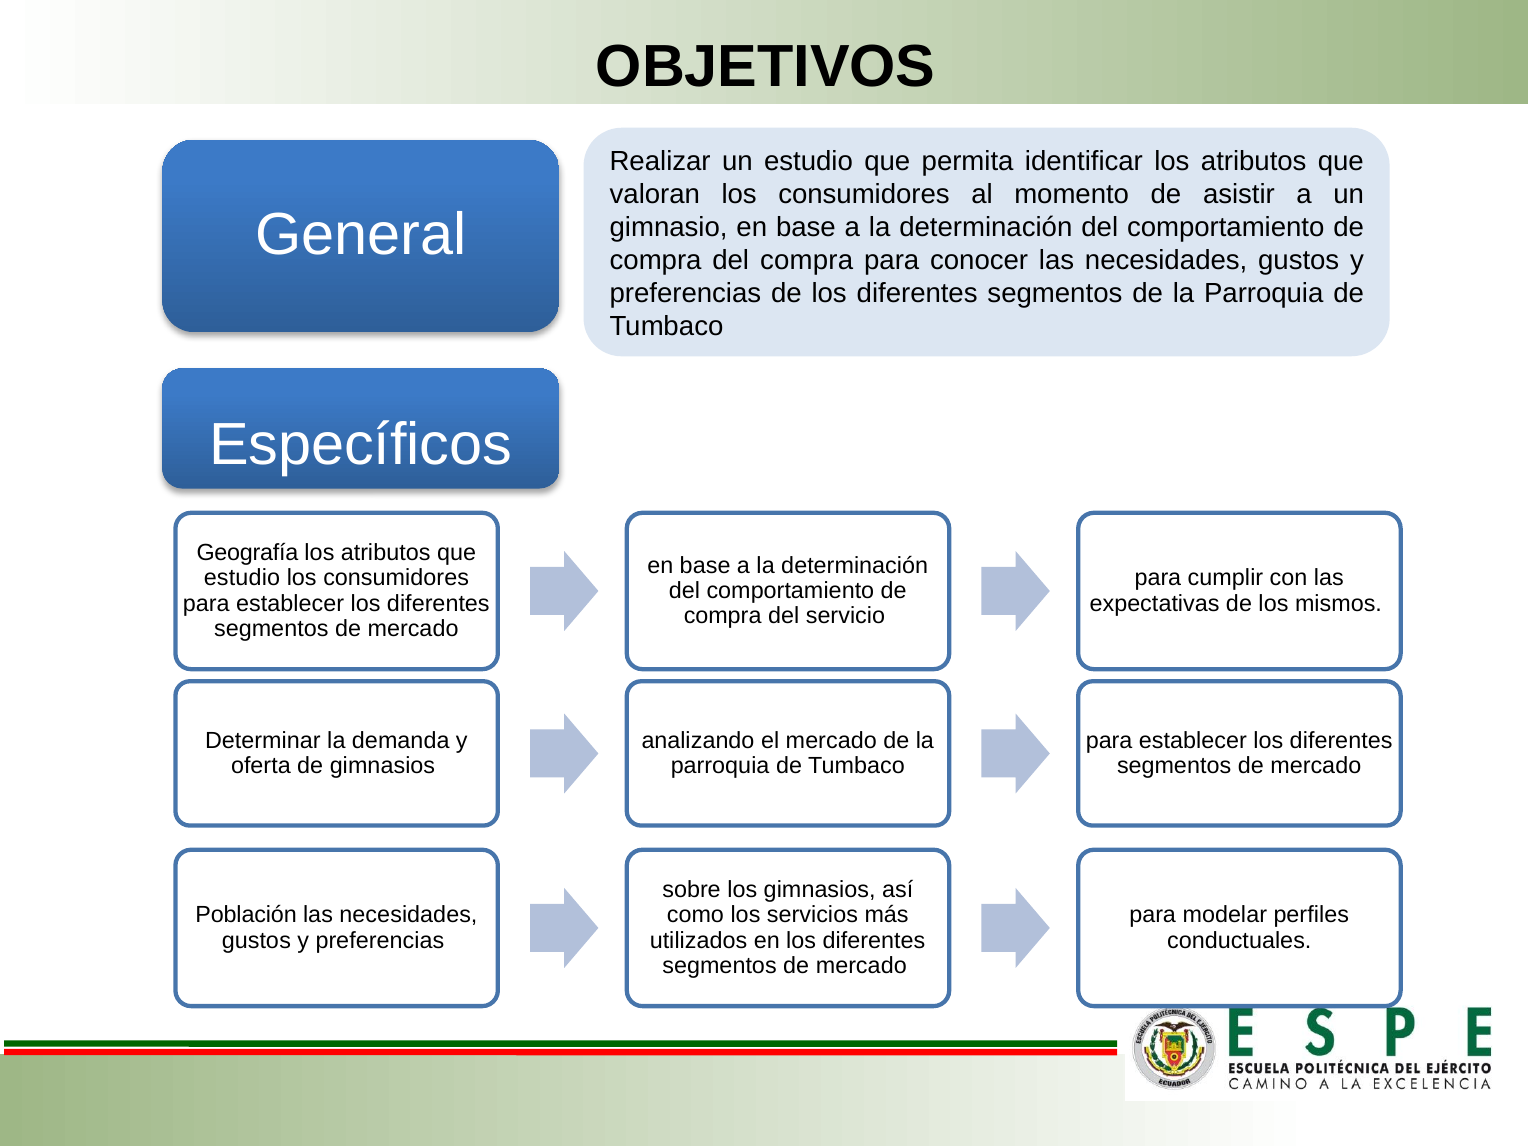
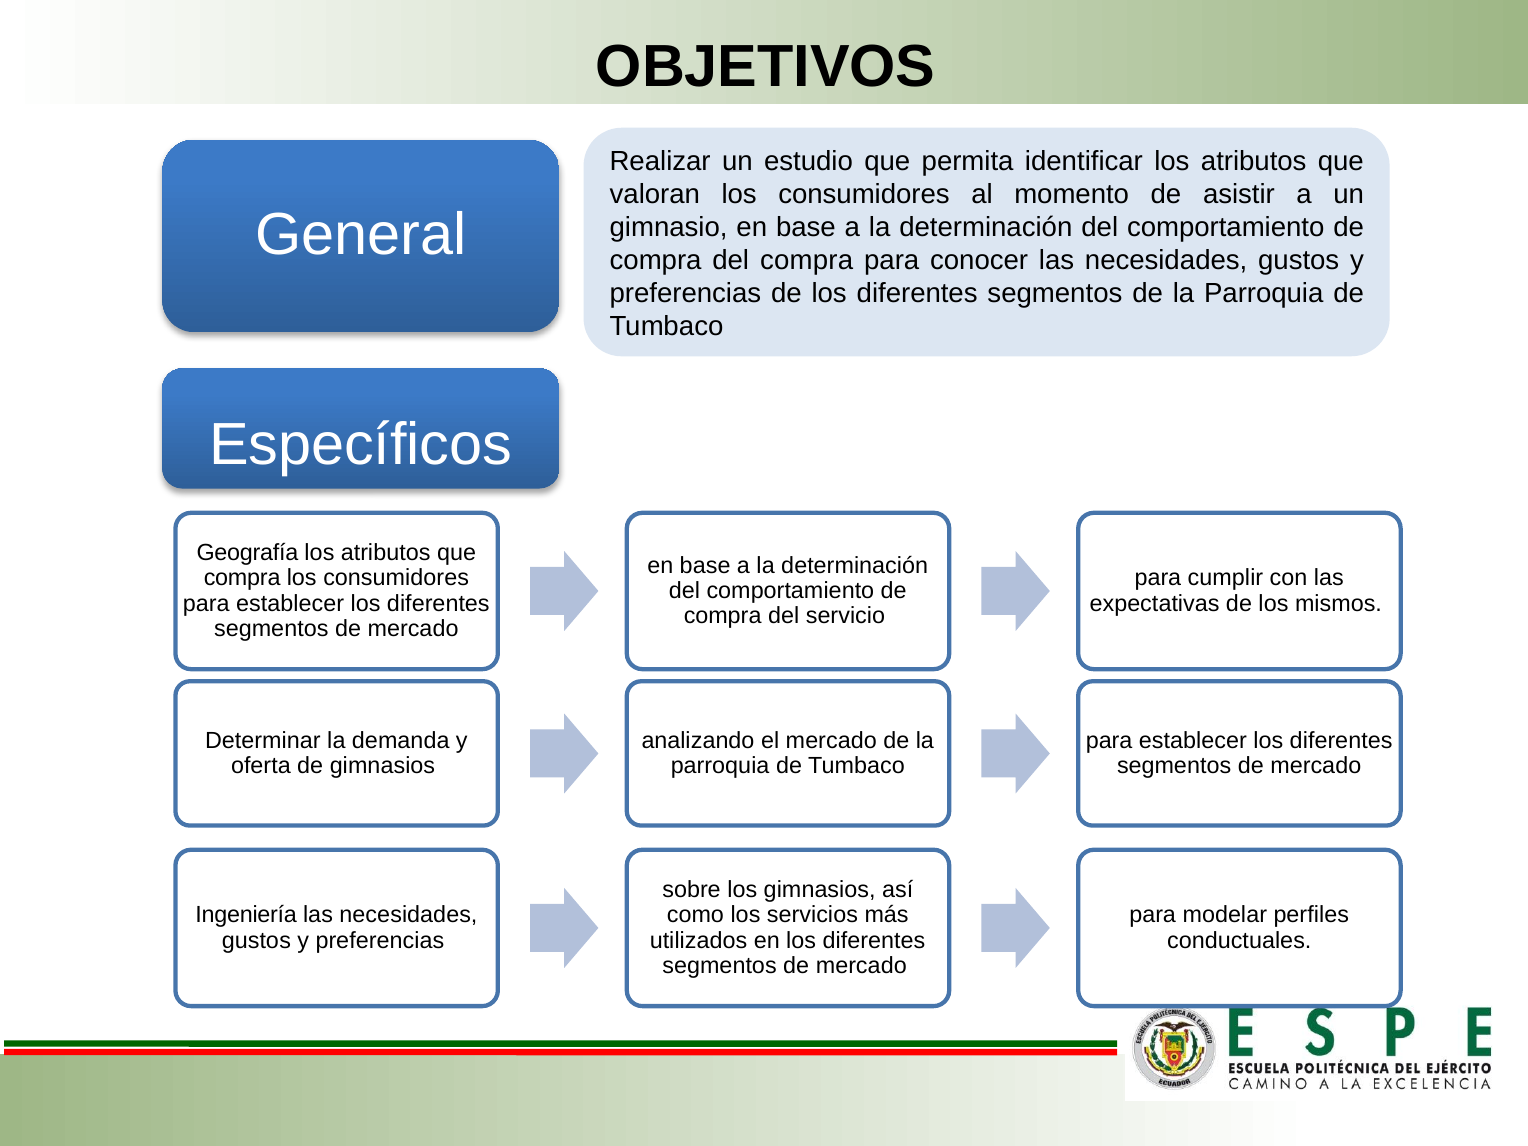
estudio at (242, 578): estudio -> compra
Población: Población -> Ingeniería
